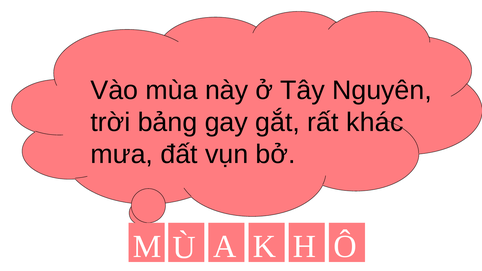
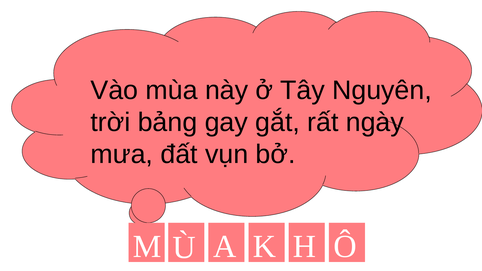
khác: khác -> ngày
